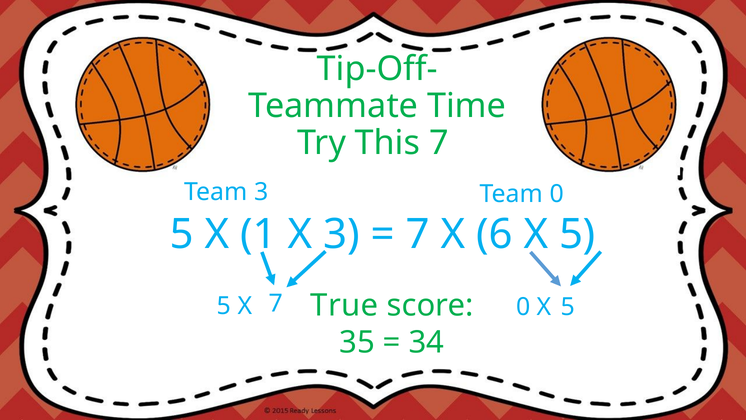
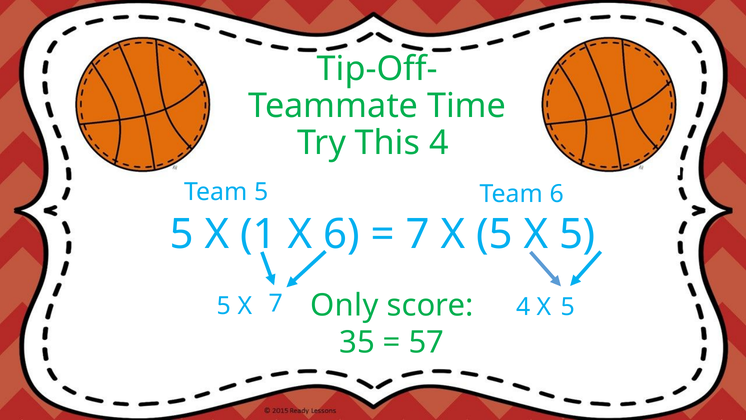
This 7: 7 -> 4
Team 3: 3 -> 5
Team 0: 0 -> 6
3 at (342, 234): 3 -> 6
7 X 6: 6 -> 5
True: True -> Only
X 0: 0 -> 4
34: 34 -> 57
